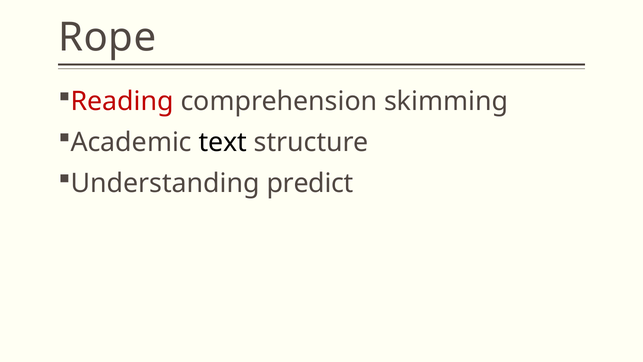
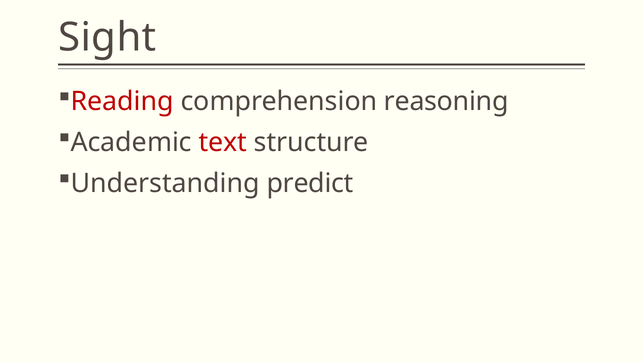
Rope: Rope -> Sight
skimming: skimming -> reasoning
text colour: black -> red
